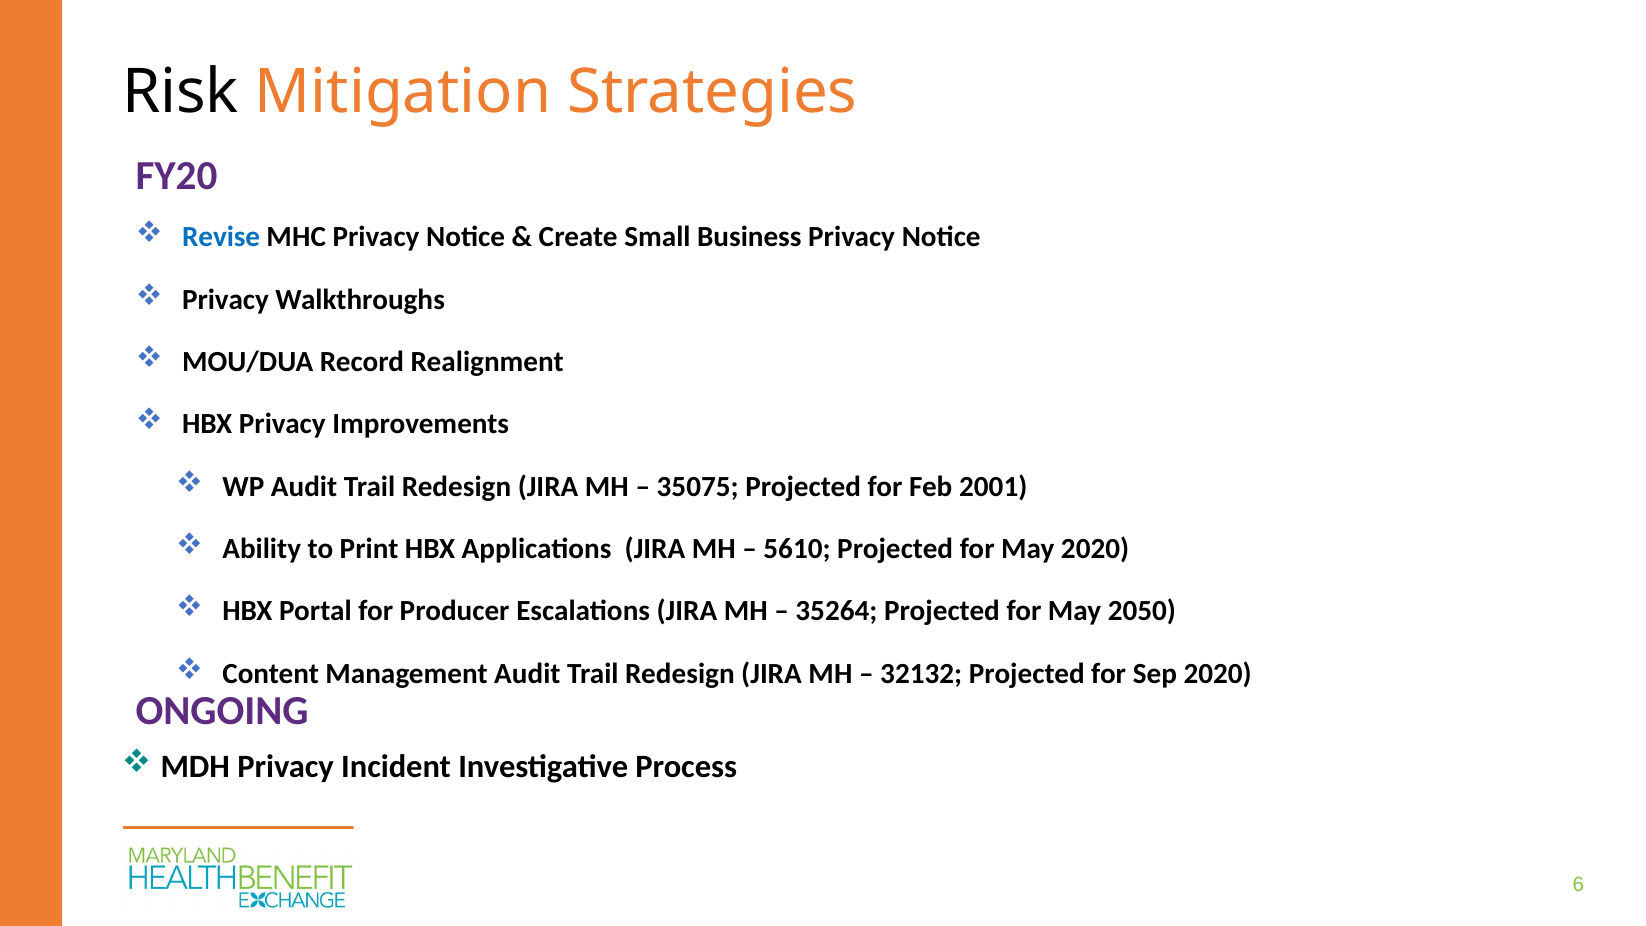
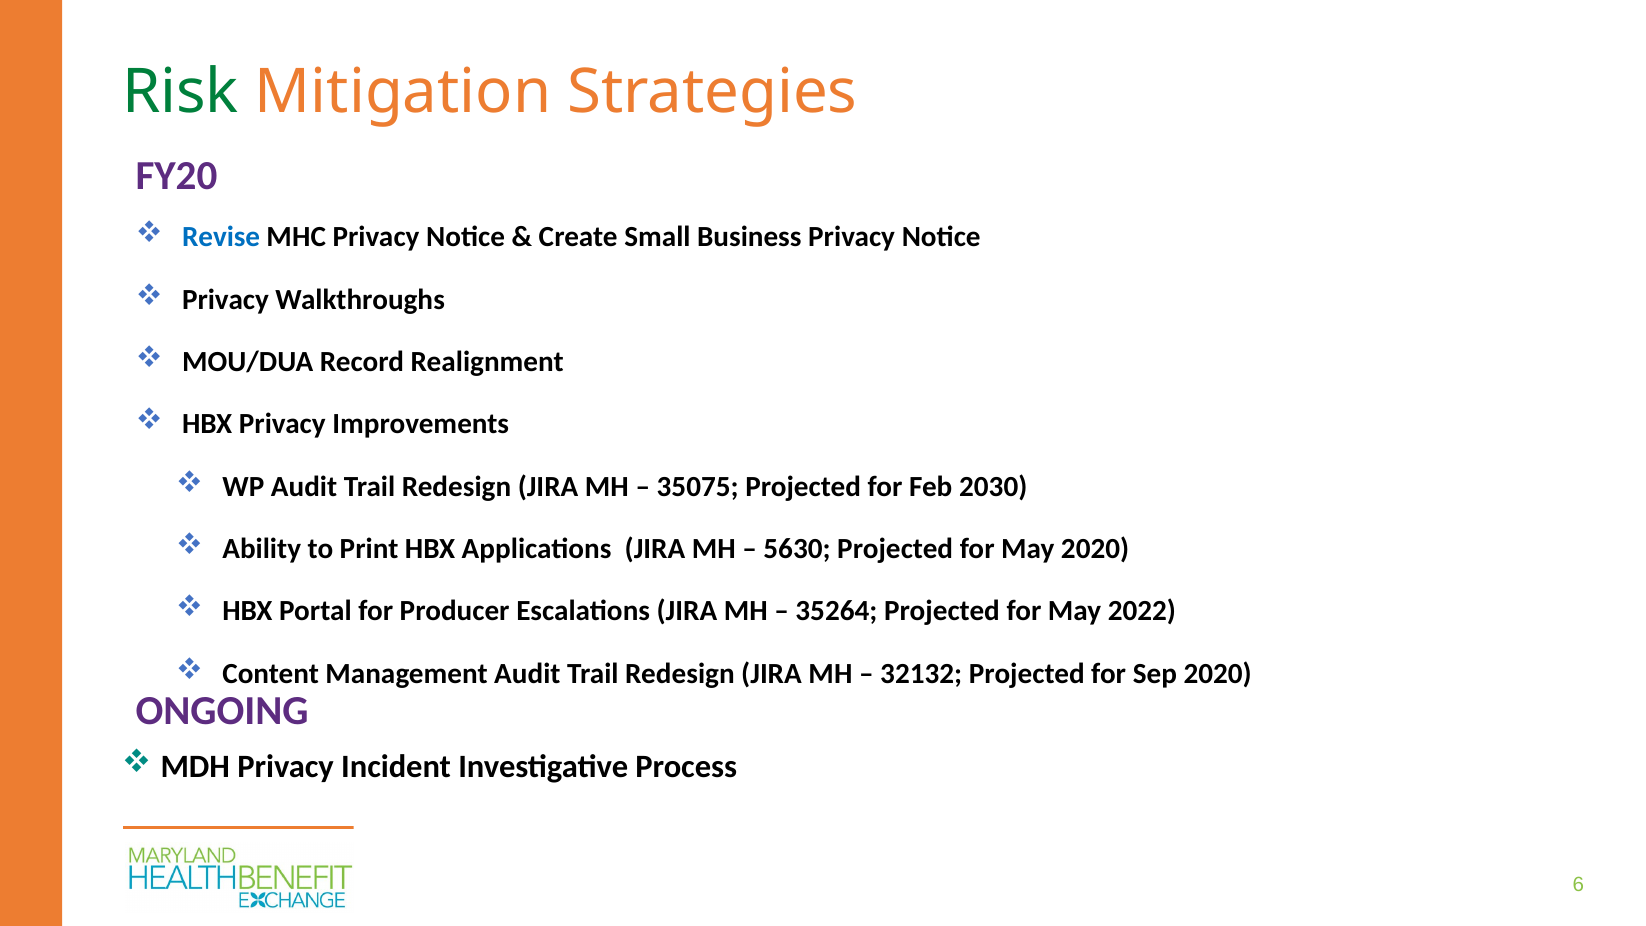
Risk colour: black -> green
2001: 2001 -> 2030
5610: 5610 -> 5630
2050: 2050 -> 2022
